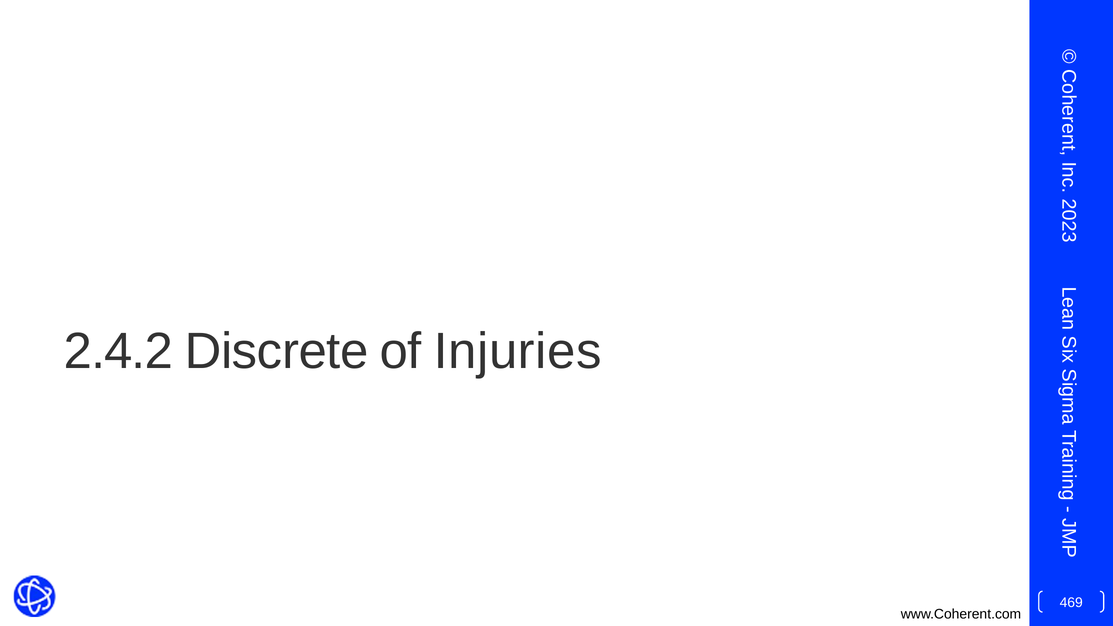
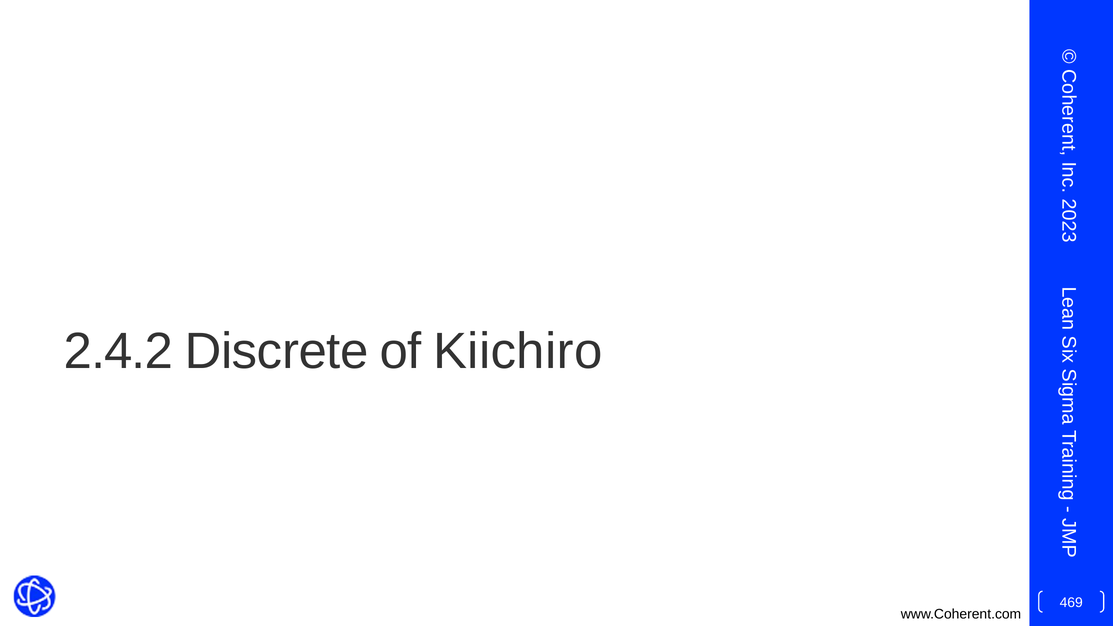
Injuries: Injuries -> Kiichiro
